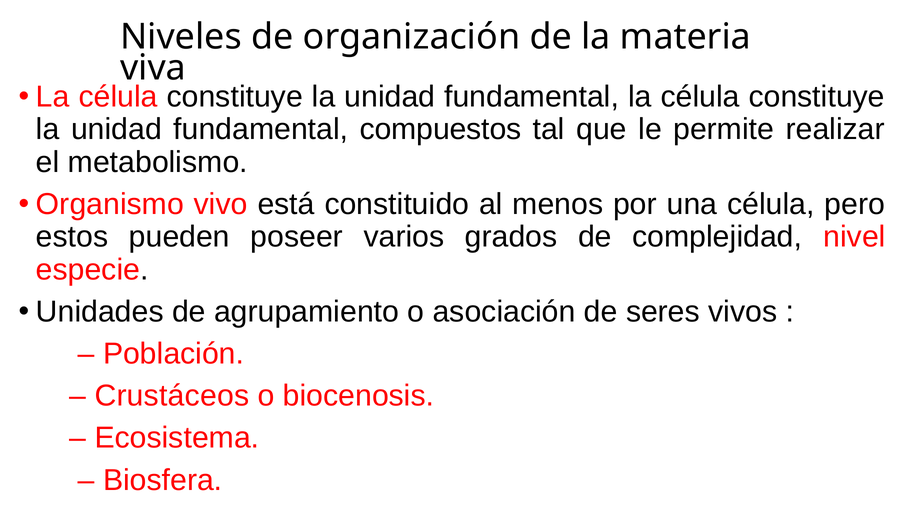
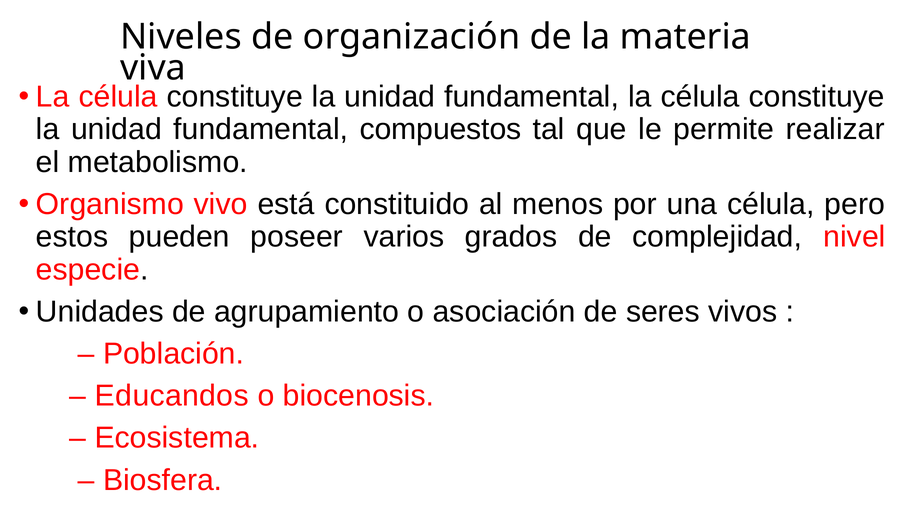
Crustáceos: Crustáceos -> Educandos
